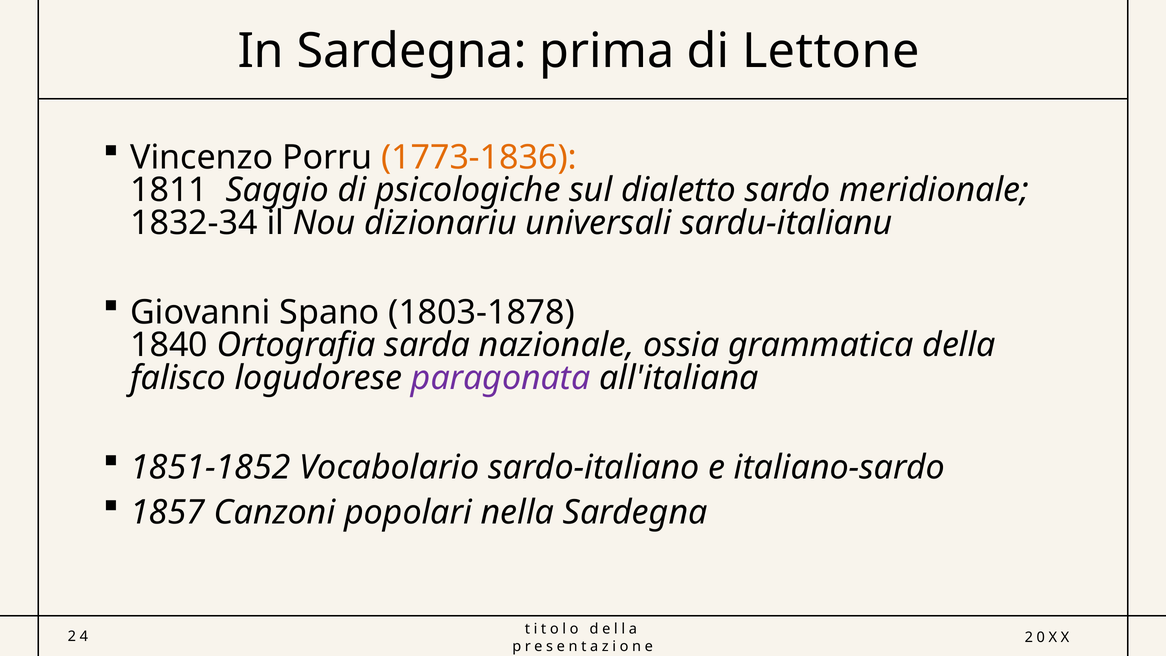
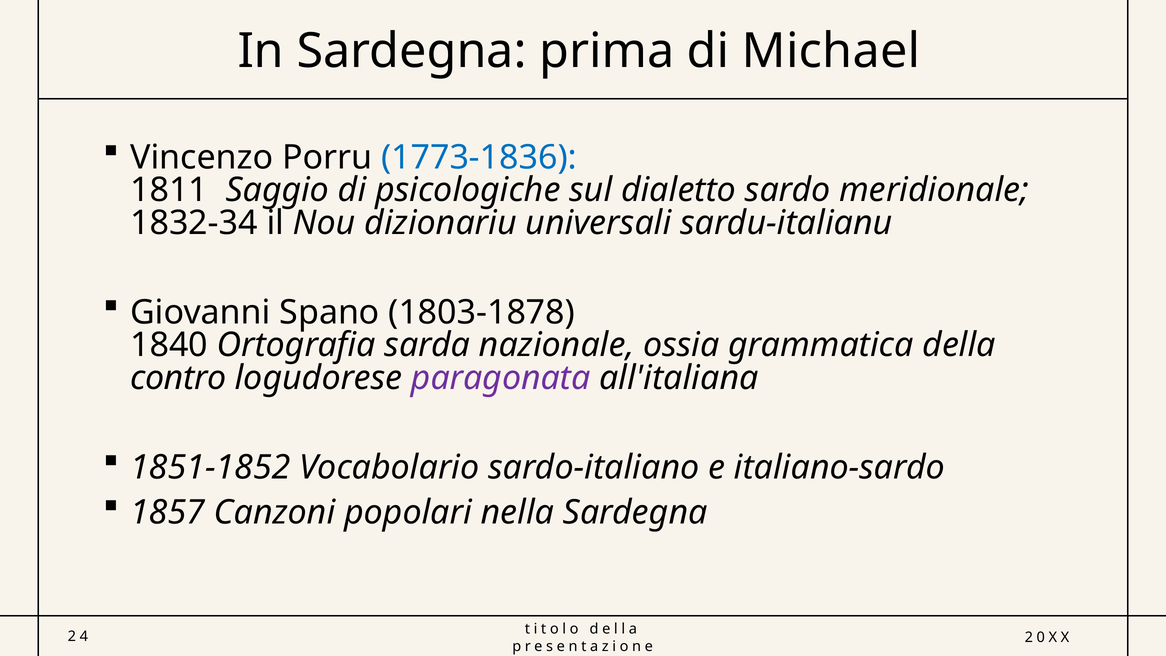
Lettone: Lettone -> Michael
1773-1836 colour: orange -> blue
falisco: falisco -> contro
